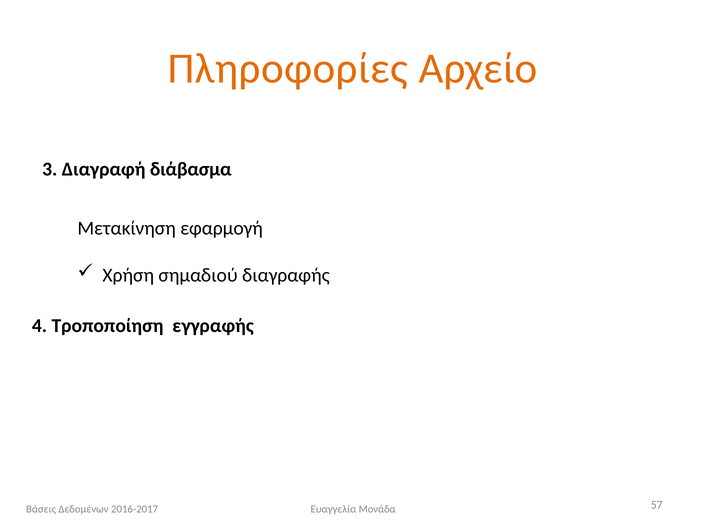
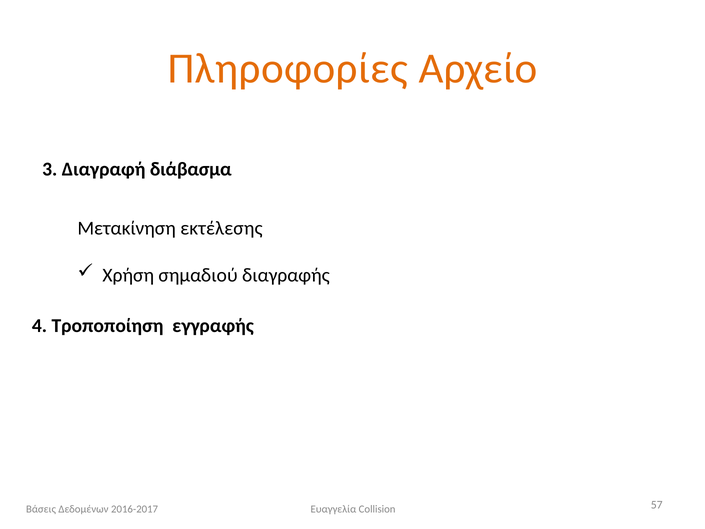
εφαρμογή: εφαρμογή -> εκτέλεσης
Μονάδα: Μονάδα -> Collision
